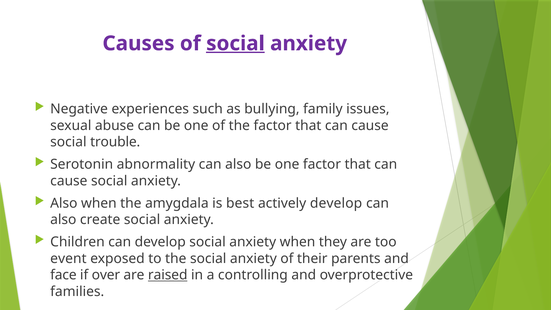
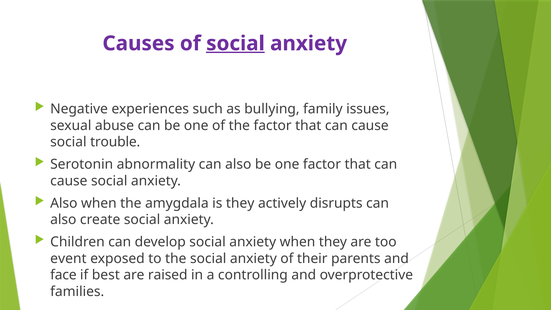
is best: best -> they
actively develop: develop -> disrupts
over: over -> best
raised underline: present -> none
